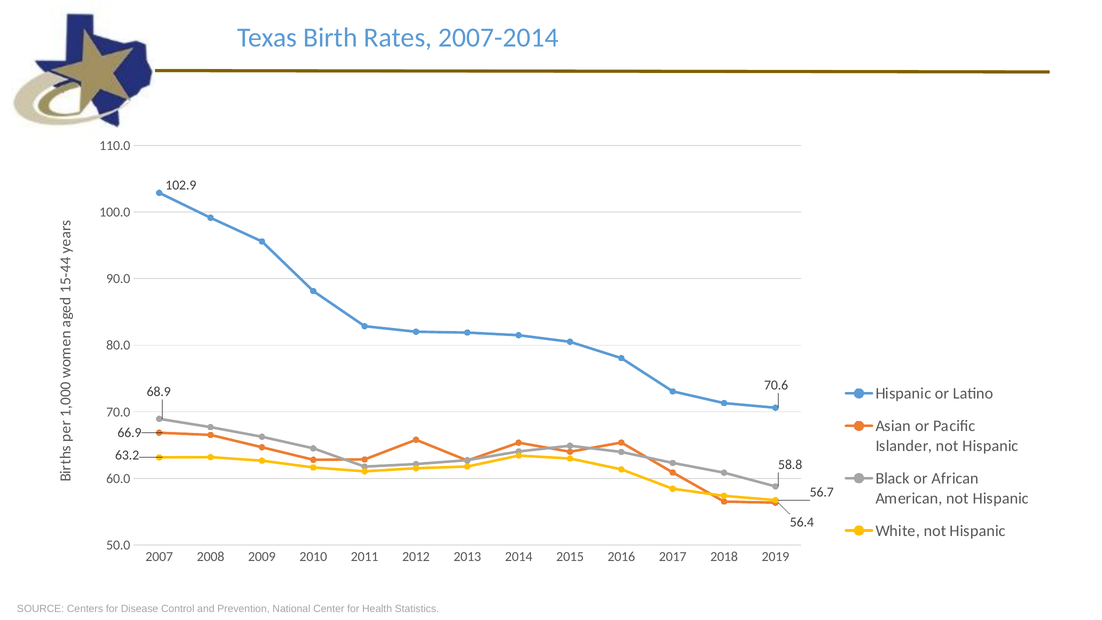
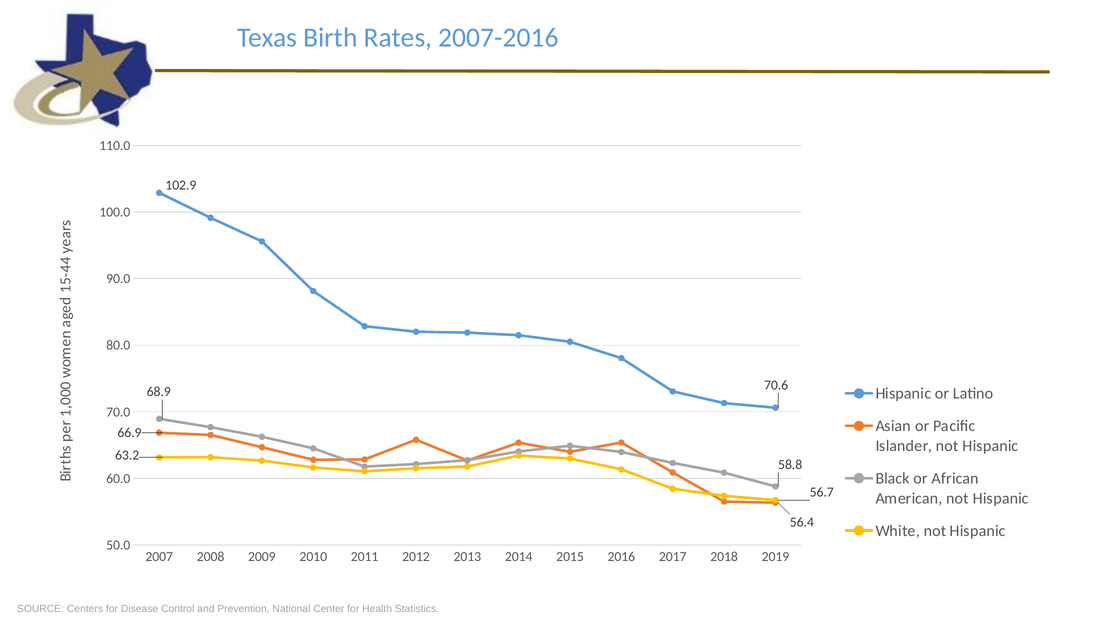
2007-2014: 2007-2014 -> 2007-2016
